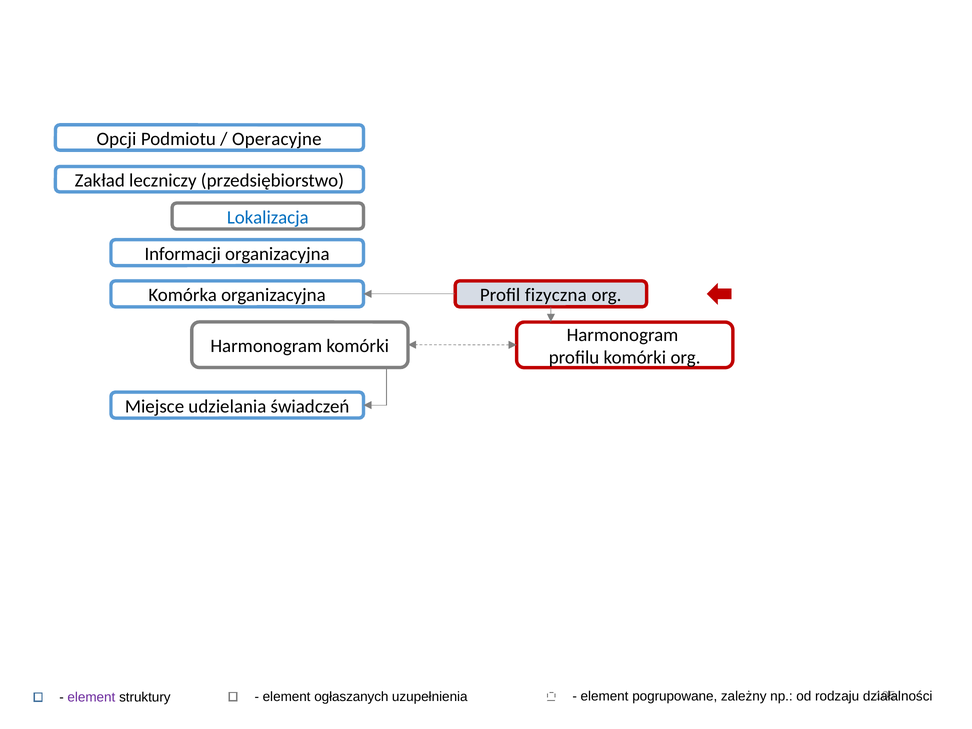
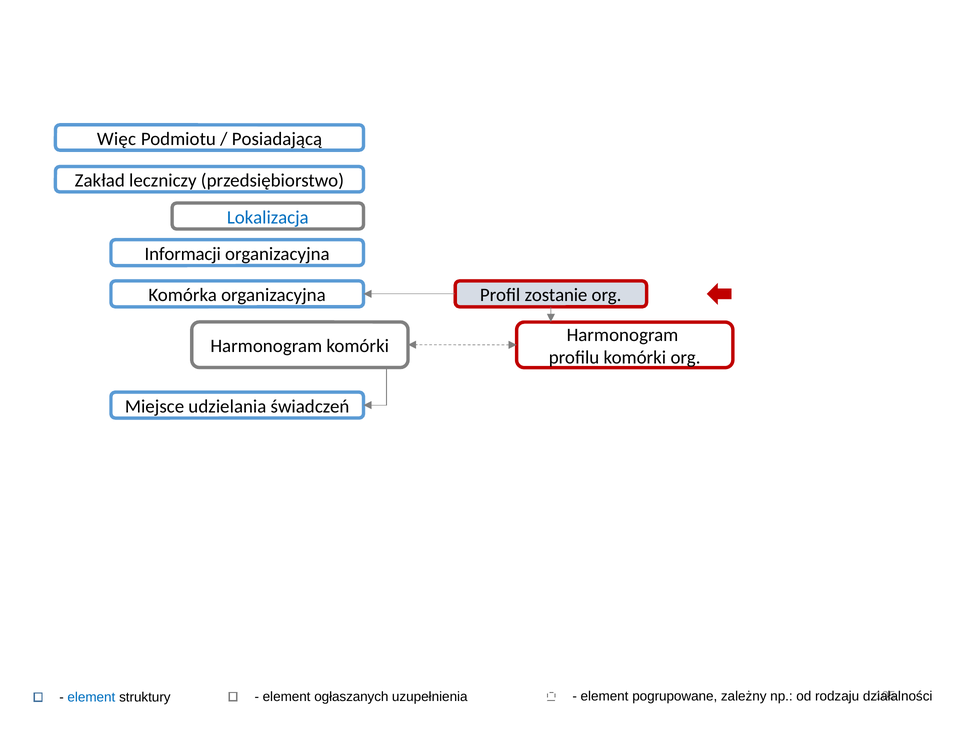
Opcji: Opcji -> Więc
Operacyjne: Operacyjne -> Posiadającą
fizyczna: fizyczna -> zostanie
element at (91, 697) colour: purple -> blue
